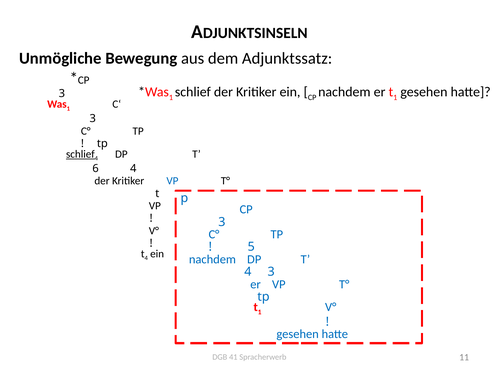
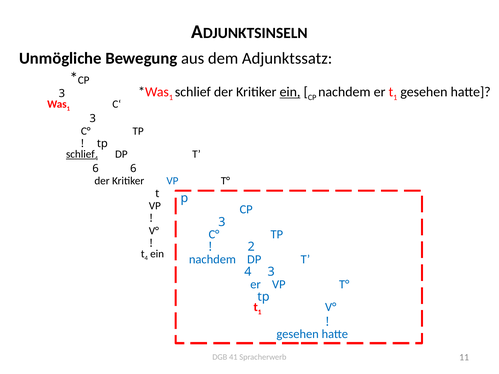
ein at (290, 92) underline: none -> present
6 4: 4 -> 6
5: 5 -> 2
